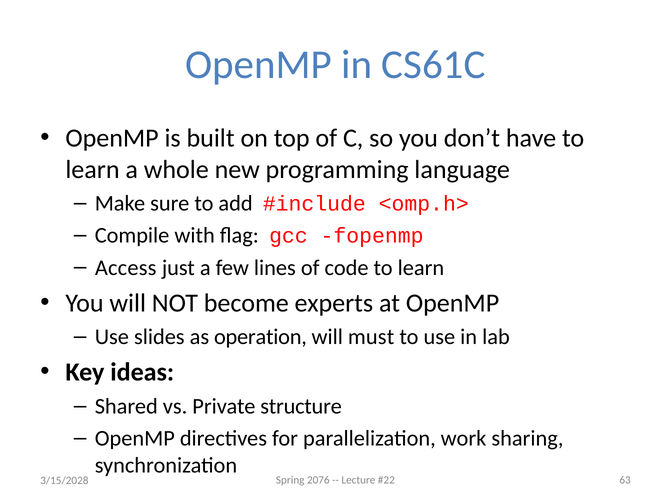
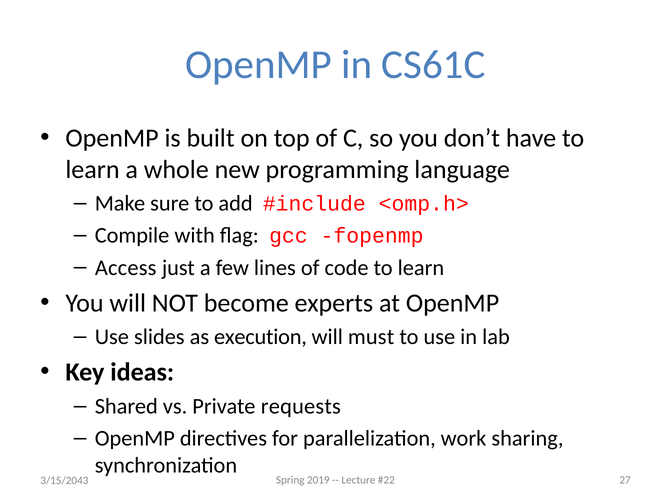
operation: operation -> execution
structure: structure -> requests
2076: 2076 -> 2019
63: 63 -> 27
3/15/2028: 3/15/2028 -> 3/15/2043
